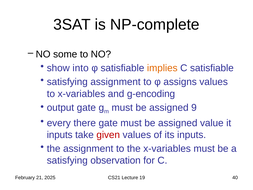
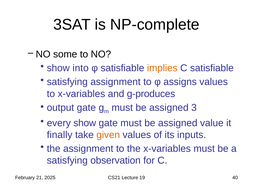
g-encoding: g-encoding -> g-produces
9: 9 -> 3
every there: there -> show
inputs at (60, 135): inputs -> finally
given colour: red -> orange
